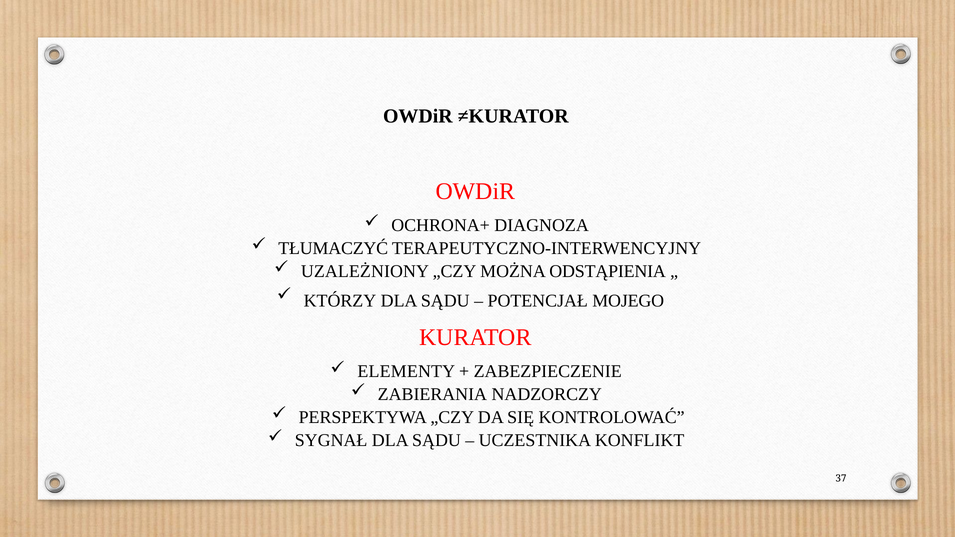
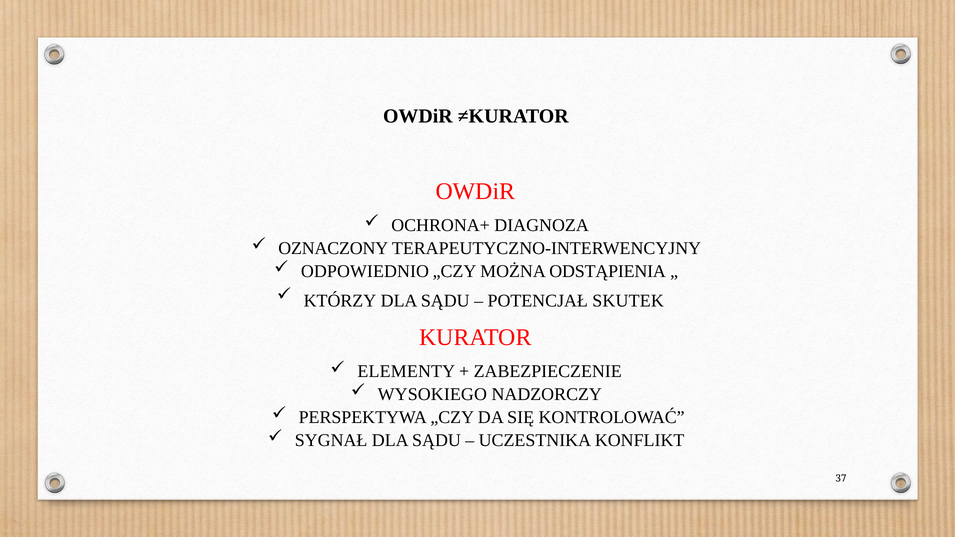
TŁUMACZYĆ: TŁUMACZYĆ -> OZNACZONY
UZALEŻNIONY: UZALEŻNIONY -> ODPOWIEDNIO
MOJEGO: MOJEGO -> SKUTEK
ZABIERANIA: ZABIERANIA -> WYSOKIEGO
